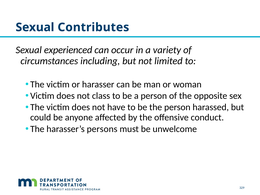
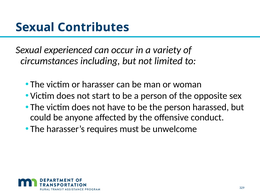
class: class -> start
persons: persons -> requires
